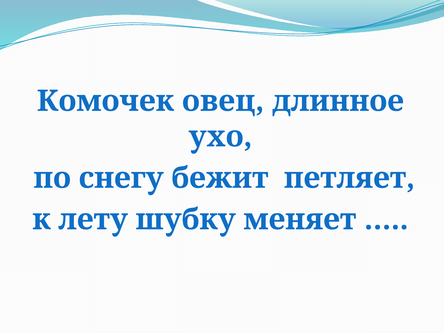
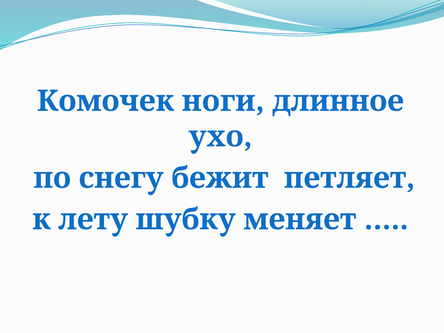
овец: овец -> ноги
